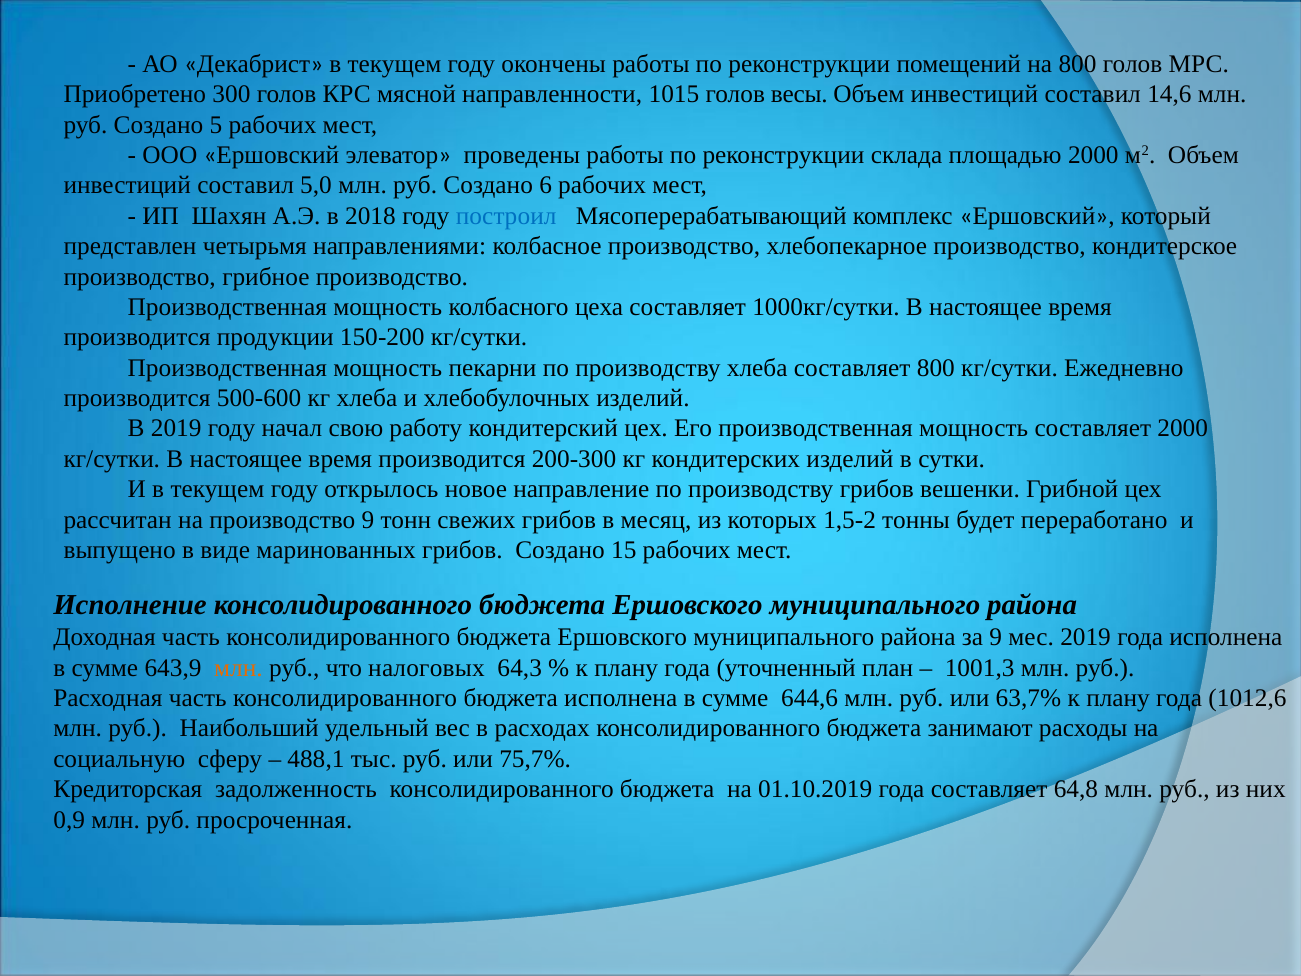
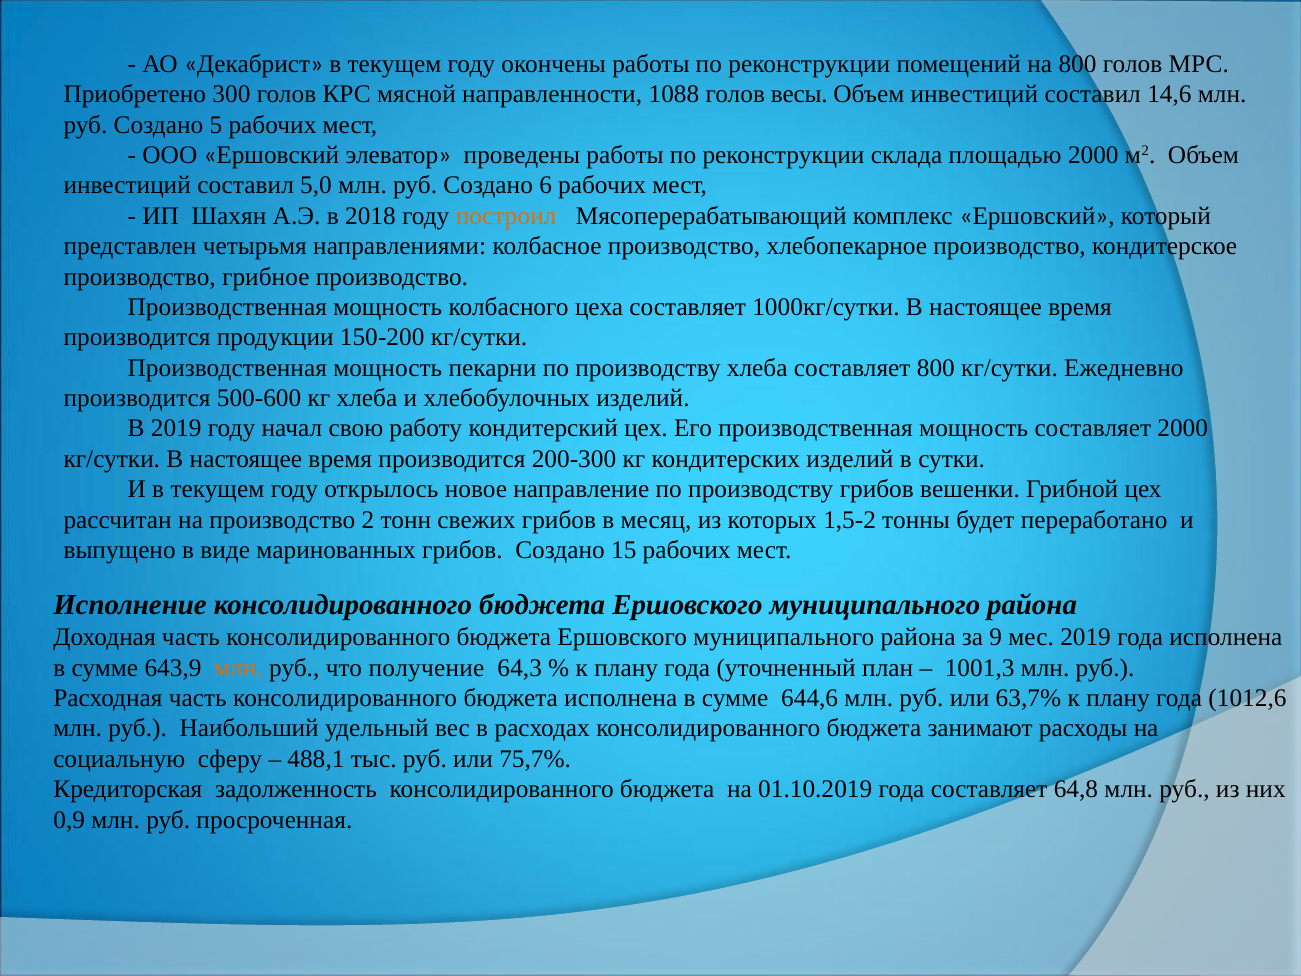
1015: 1015 -> 1088
построил colour: blue -> orange
производство 9: 9 -> 2
налоговых: налоговых -> получение
